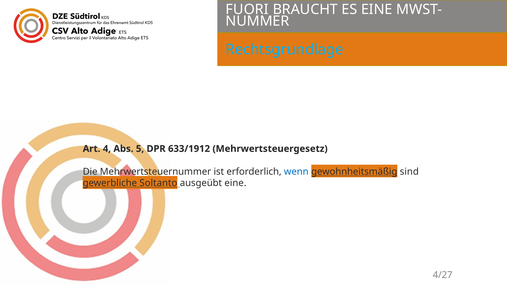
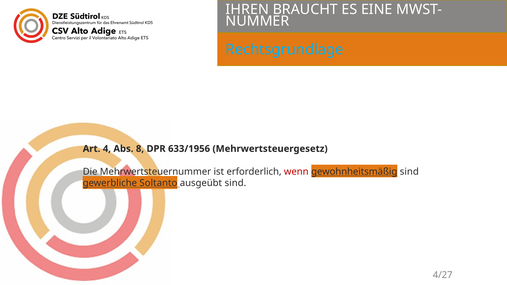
FUORI: FUORI -> IHREN
5: 5 -> 8
633/1912: 633/1912 -> 633/1956
wenn colour: blue -> red
ausgeübt eine: eine -> sind
